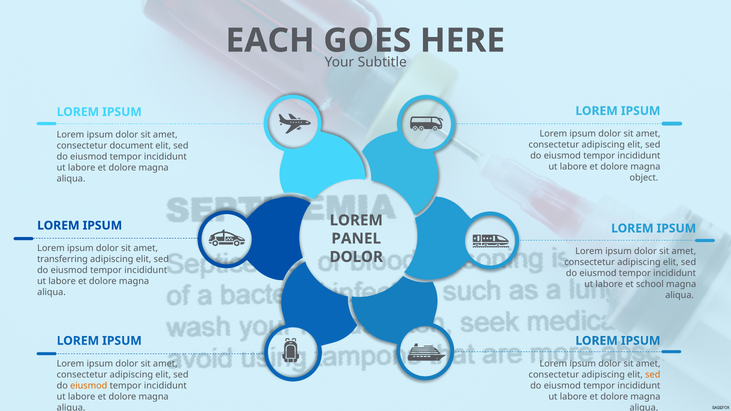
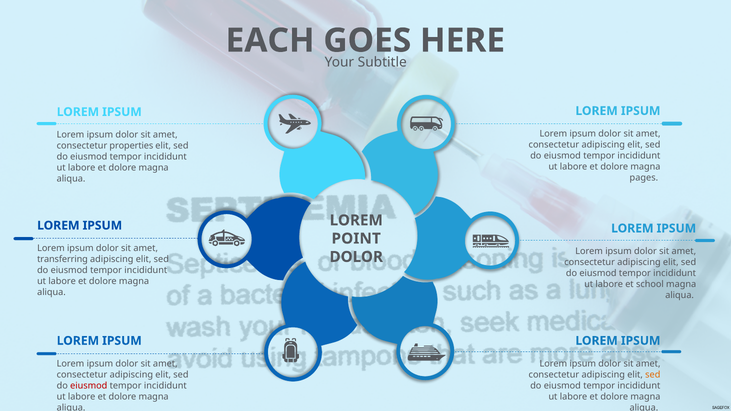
document: document -> properties
object: object -> pages
PANEL: PANEL -> POINT
eiusmod at (89, 386) colour: orange -> red
